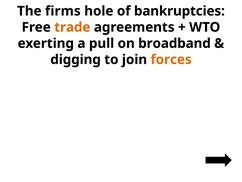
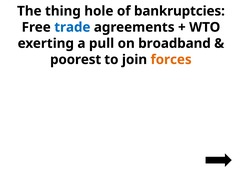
firms: firms -> thing
trade colour: orange -> blue
digging: digging -> poorest
